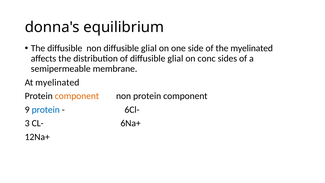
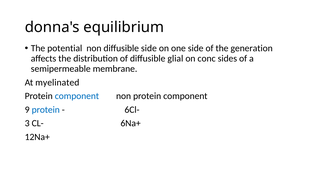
The diffusible: diffusible -> potential
non diffusible glial: glial -> side
the myelinated: myelinated -> generation
component at (77, 96) colour: orange -> blue
